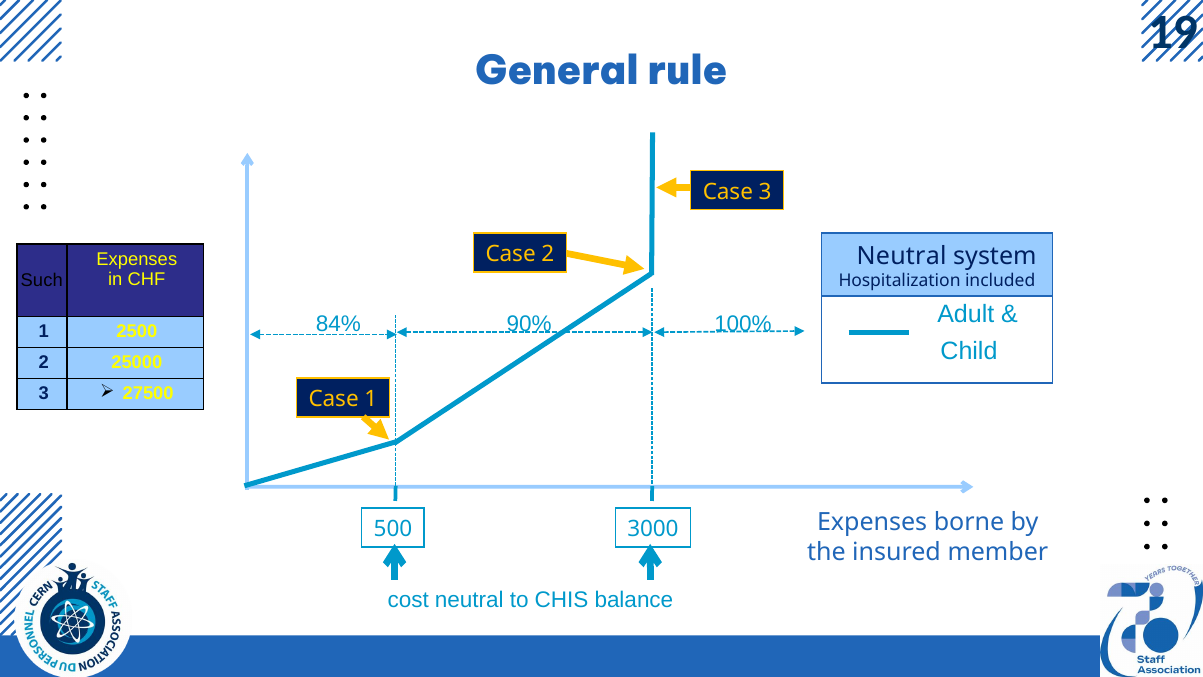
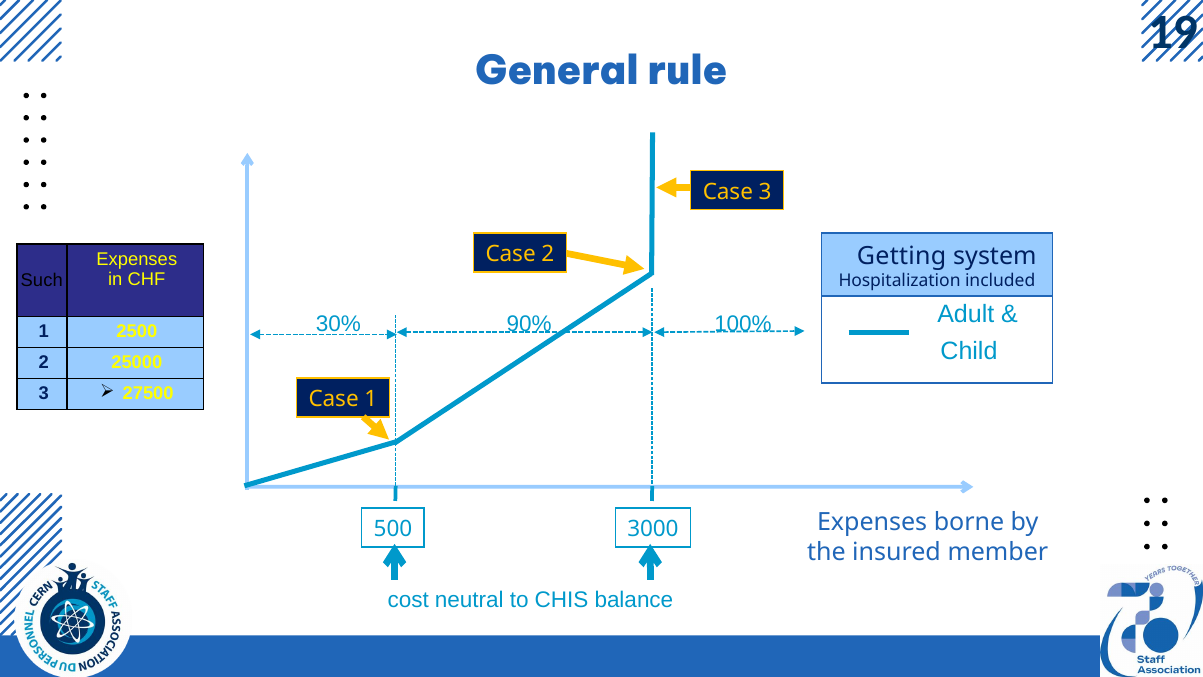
Neutral at (902, 256): Neutral -> Getting
84%: 84% -> 30%
